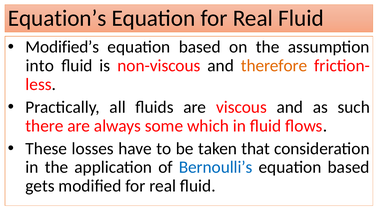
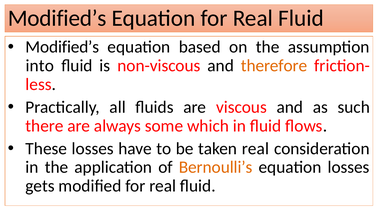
Equation’s at (57, 18): Equation’s -> Modified’s
taken that: that -> real
Bernoulli’s colour: blue -> orange
based at (349, 167): based -> losses
